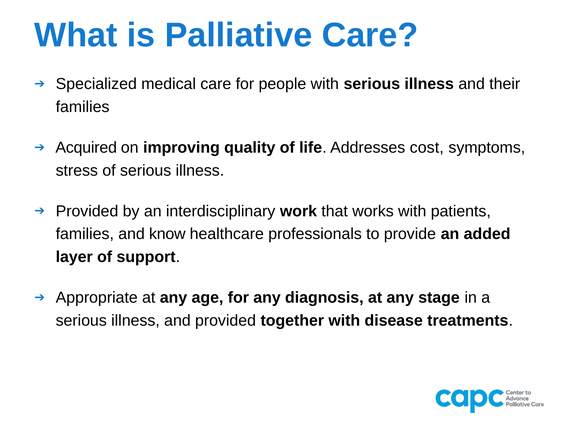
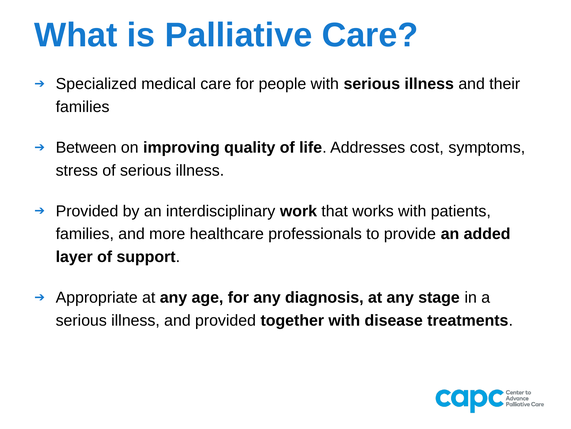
Acquired: Acquired -> Between
know: know -> more
